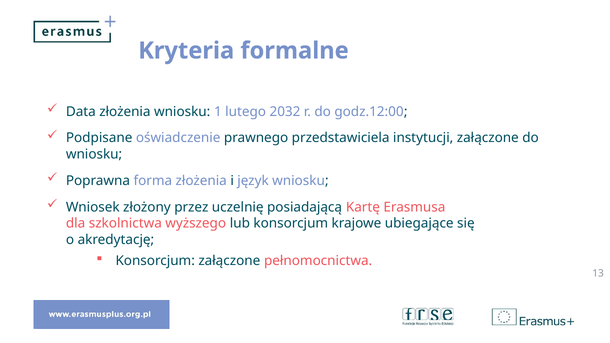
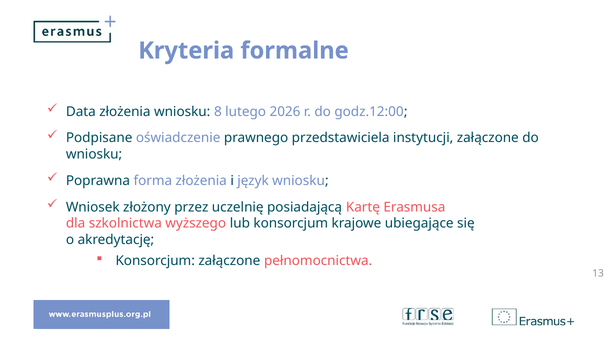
1: 1 -> 8
2032: 2032 -> 2026
